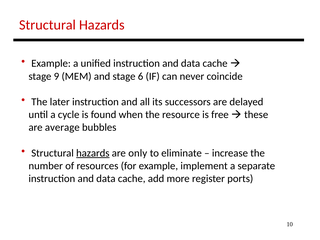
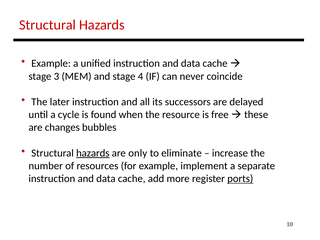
9: 9 -> 3
6: 6 -> 4
average: average -> changes
ports underline: none -> present
